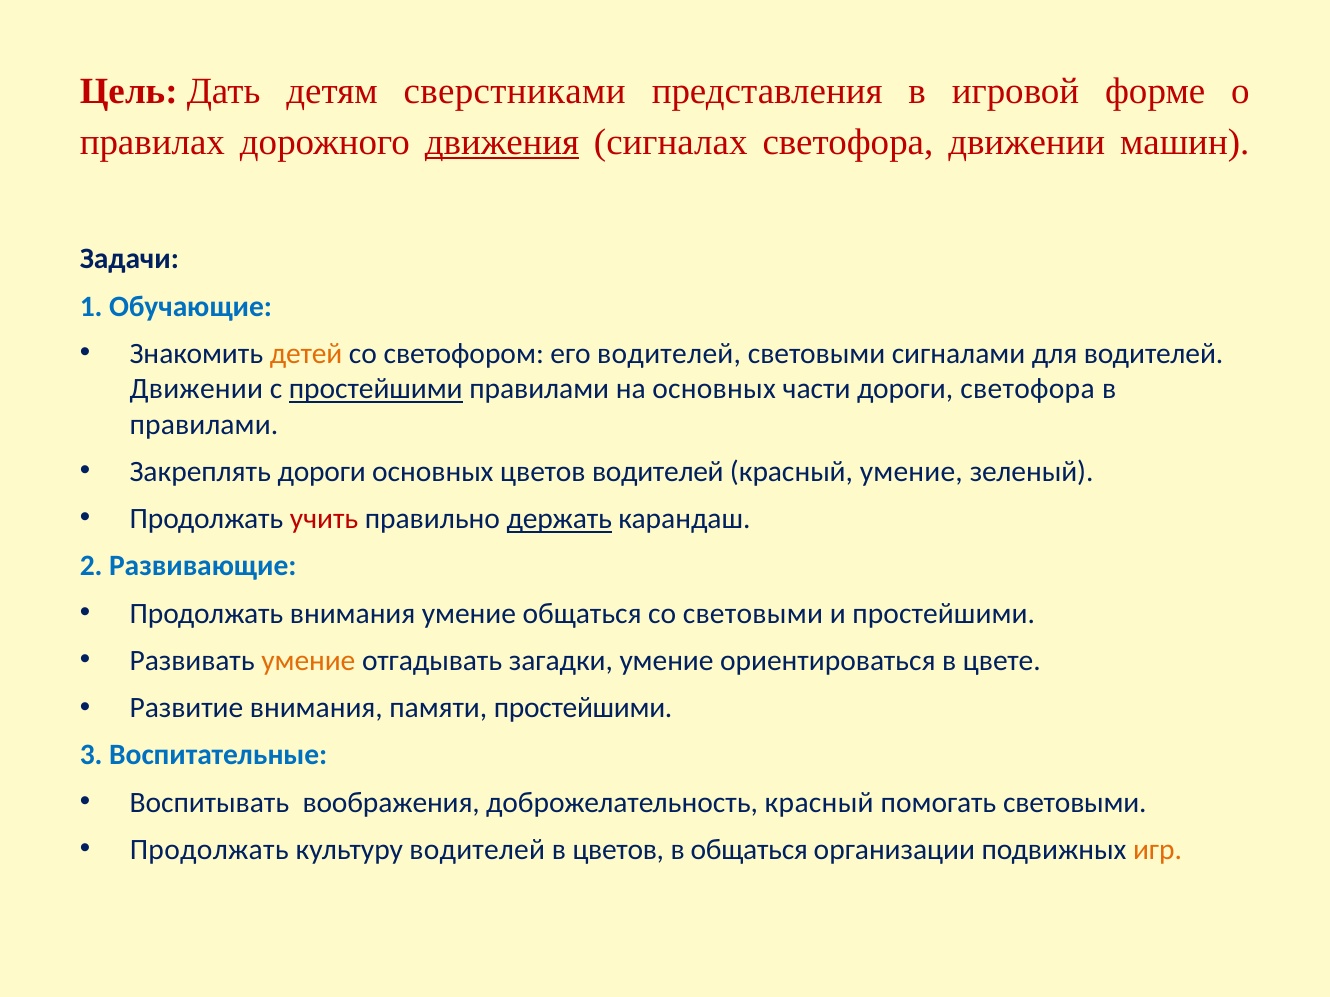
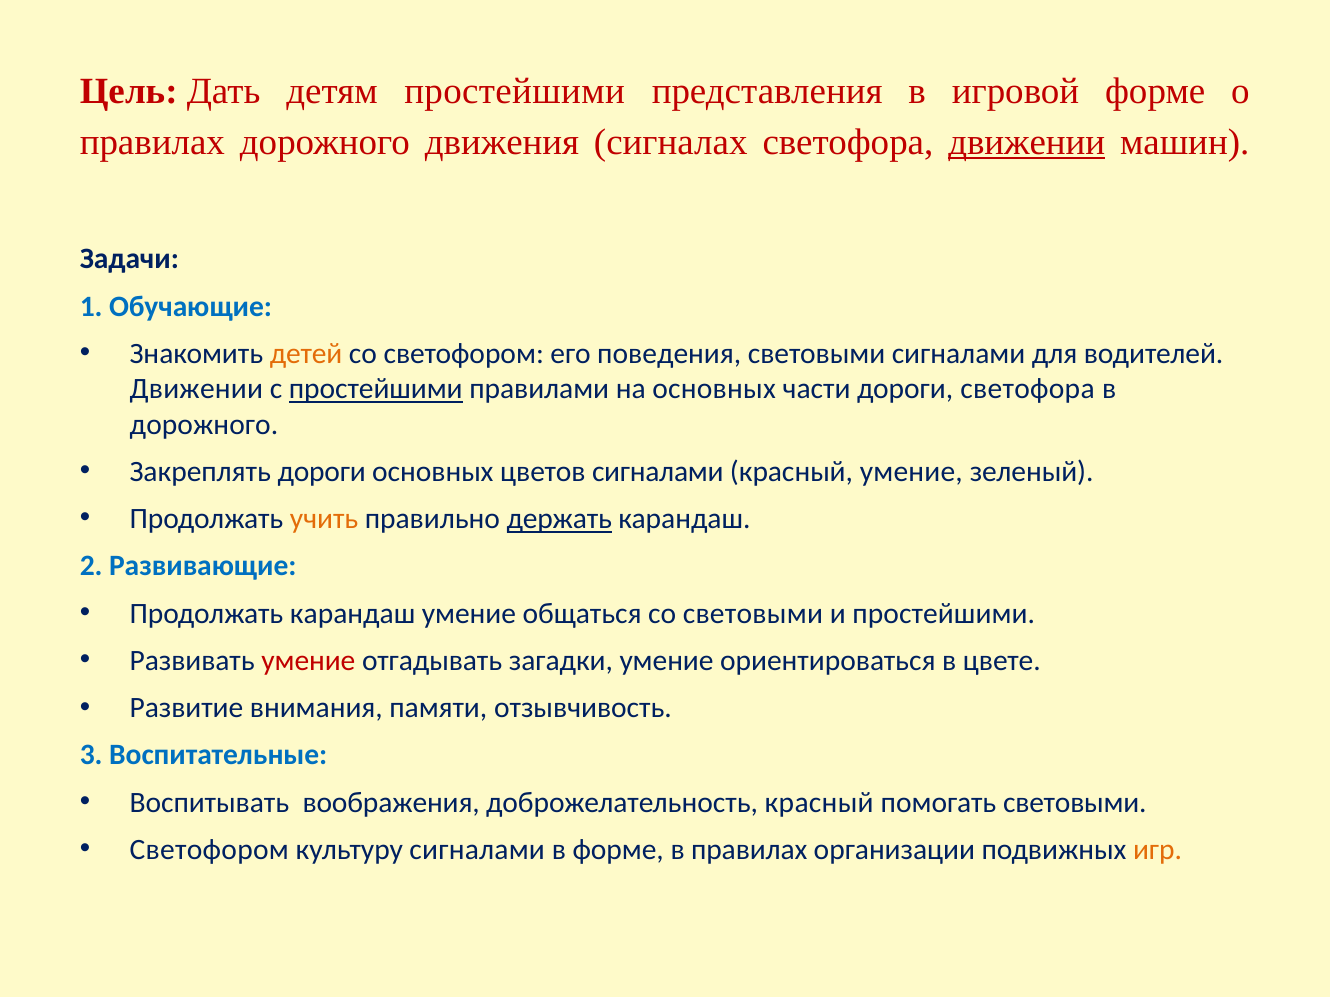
детям сверстниками: сверстниками -> простейшими
движения underline: present -> none
движении at (1027, 142) underline: none -> present
его водителей: водителей -> поведения
правилами at (204, 425): правилами -> дорожного
цветов водителей: водителей -> сигналами
учить colour: red -> orange
Продолжать внимания: внимания -> карандаш
умение at (308, 661) colour: orange -> red
памяти простейшими: простейшими -> отзывчивость
Продолжать at (209, 850): Продолжать -> Светофором
культуру водителей: водителей -> сигналами
в цветов: цветов -> форме
в общаться: общаться -> правилах
